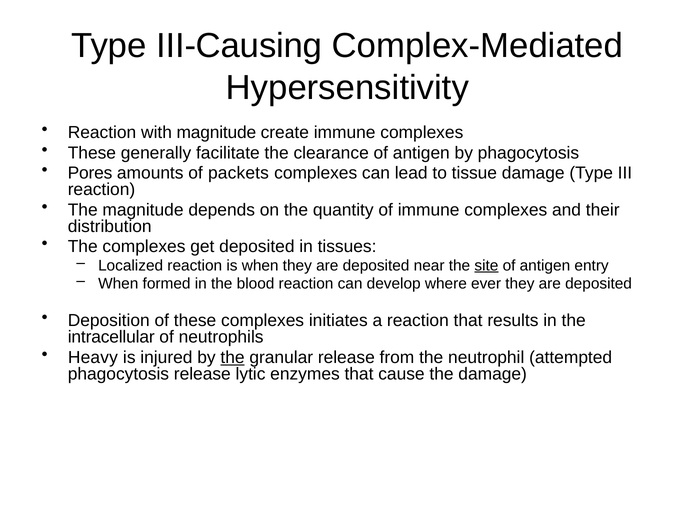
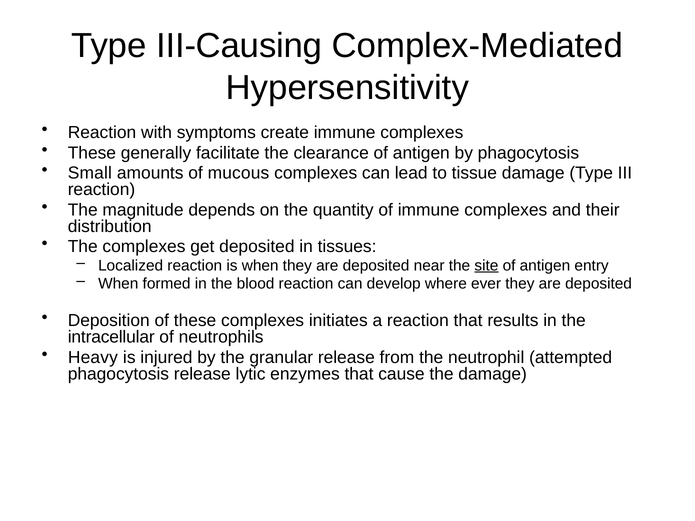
with magnitude: magnitude -> symptoms
Pores: Pores -> Small
packets: packets -> mucous
the at (233, 358) underline: present -> none
